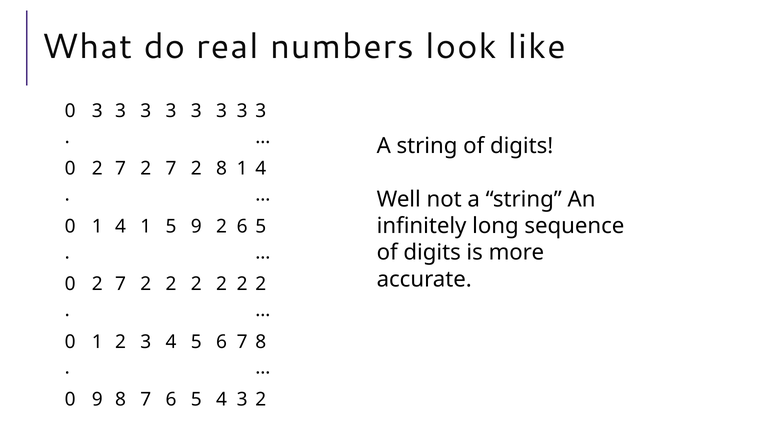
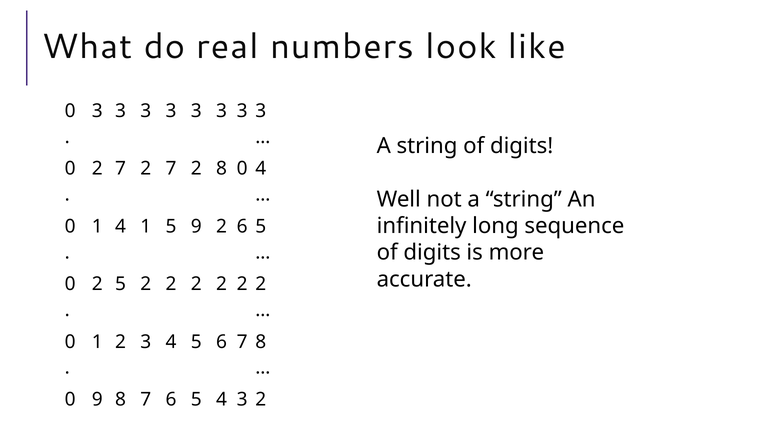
8 1: 1 -> 0
7 at (121, 284): 7 -> 5
